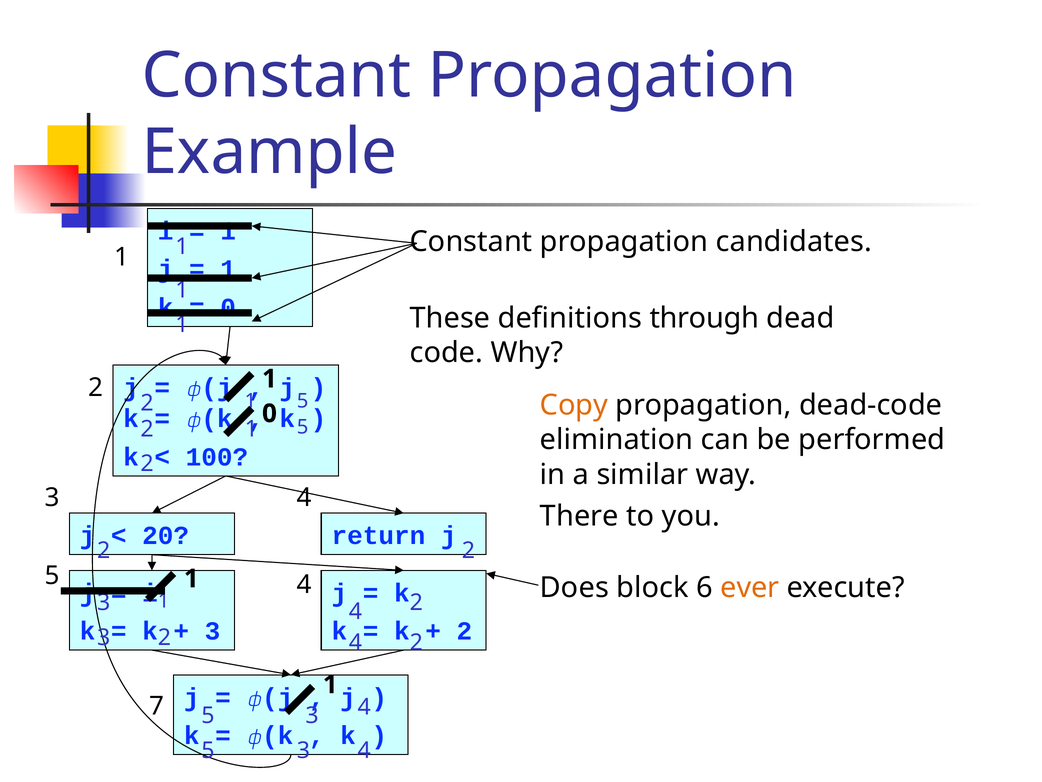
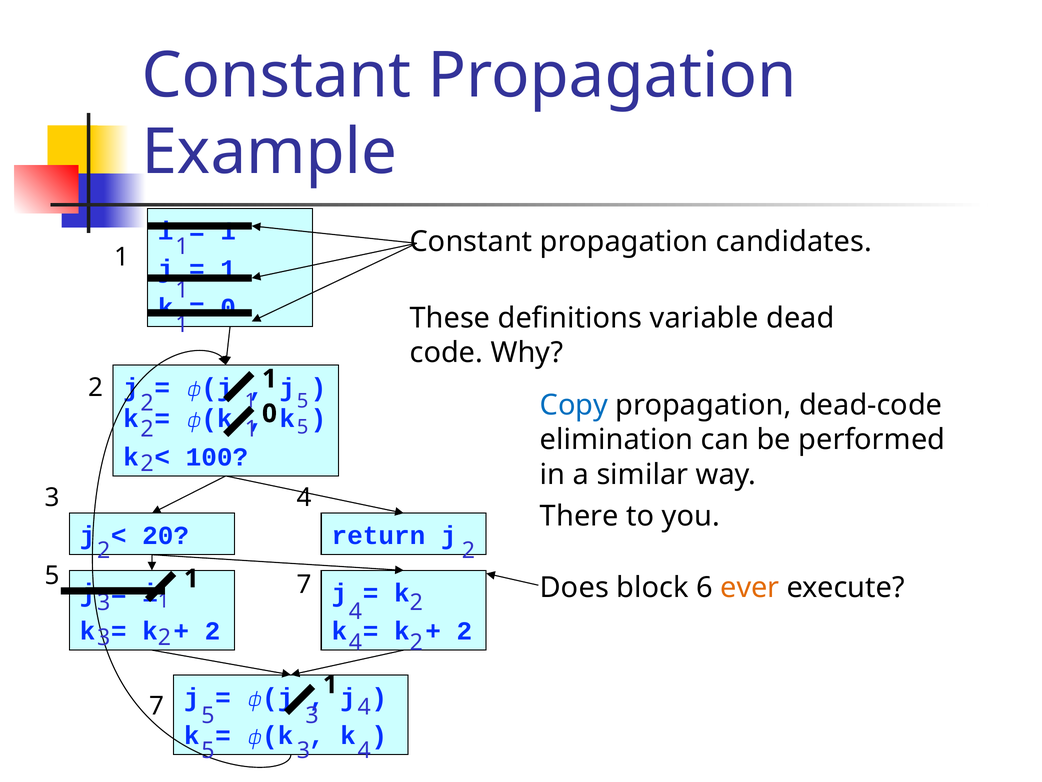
through: through -> variable
Copy colour: orange -> blue
4 at (304, 584): 4 -> 7
3 at (213, 631): 3 -> 2
